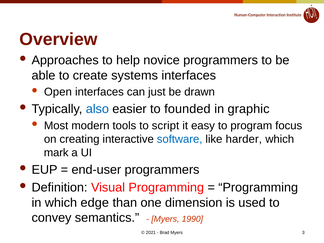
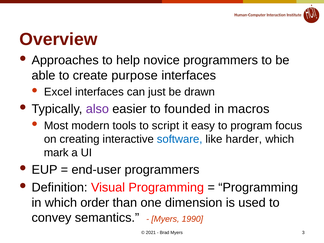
systems: systems -> purpose
Open: Open -> Excel
also colour: blue -> purple
graphic: graphic -> macros
edge: edge -> order
